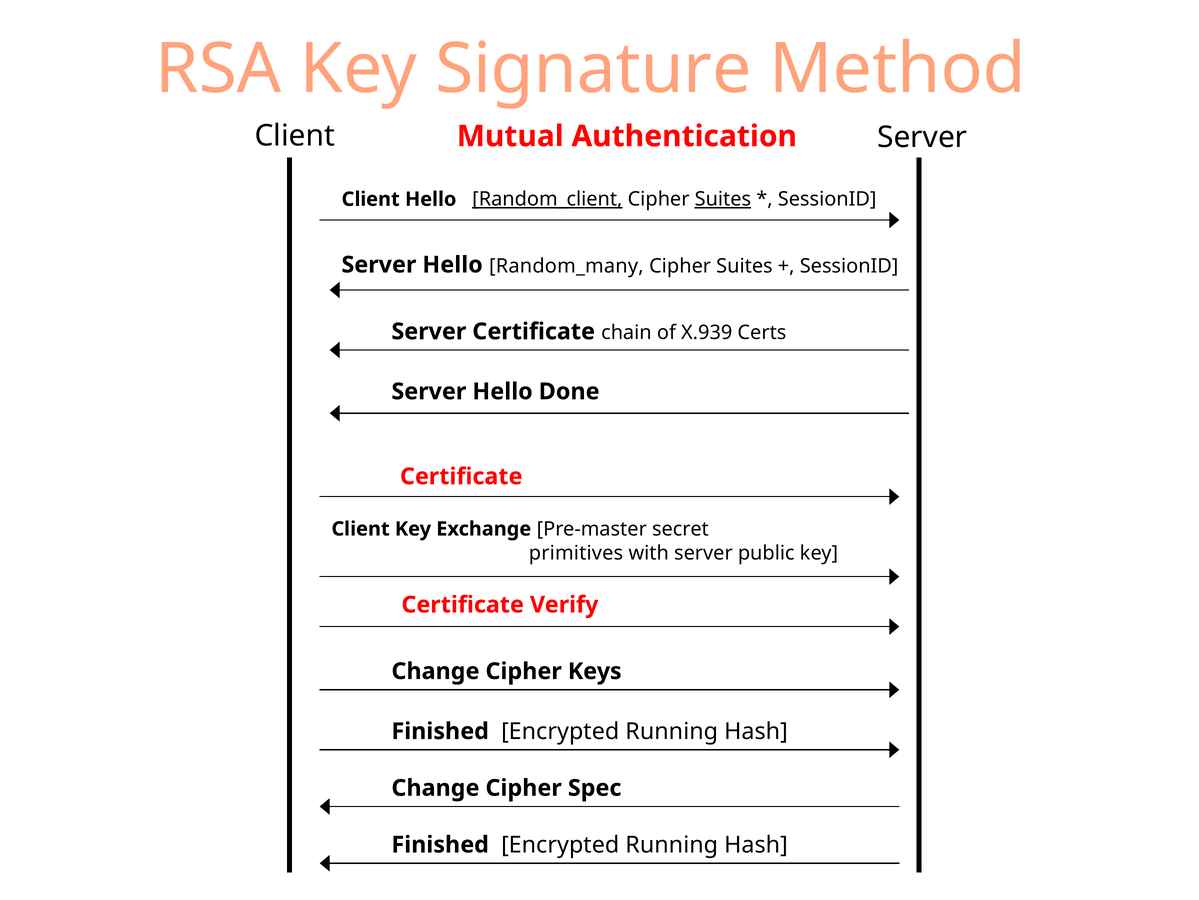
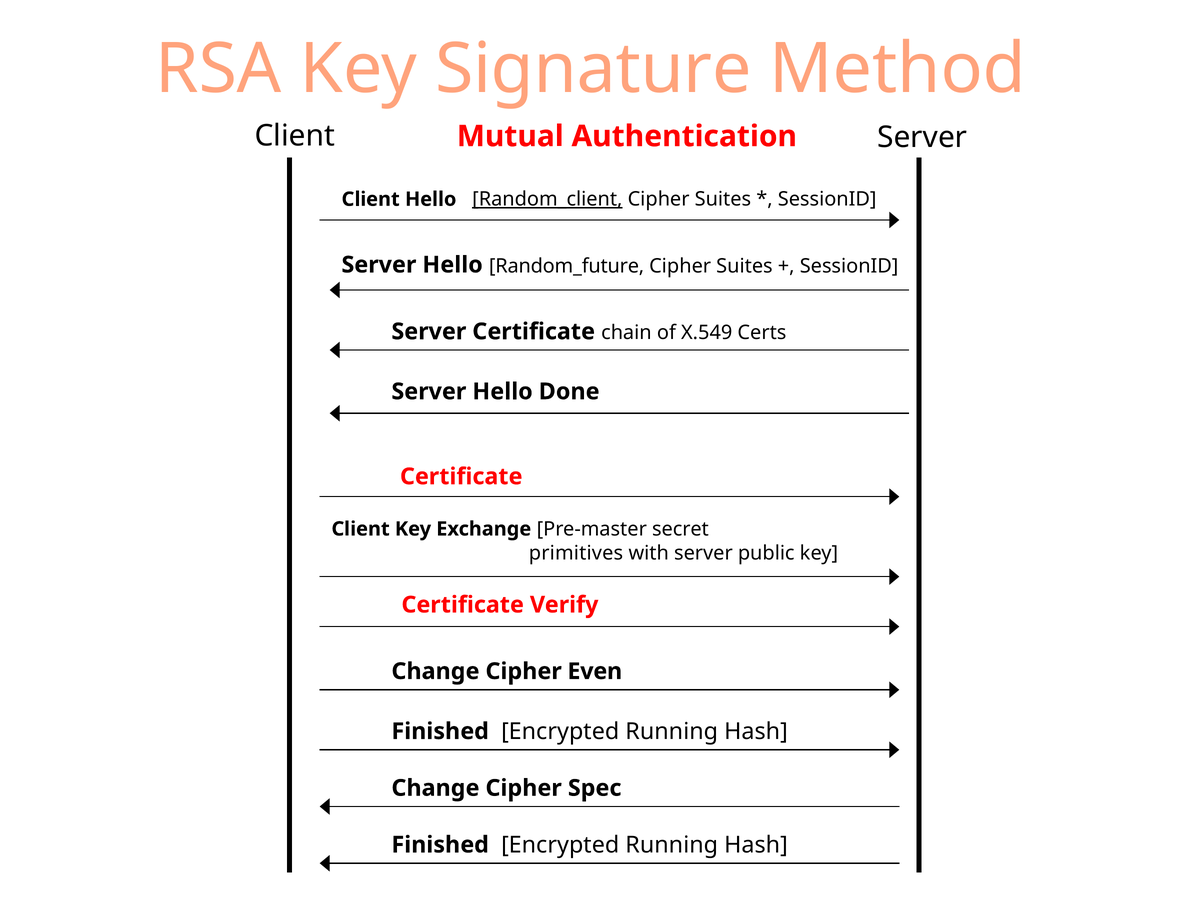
Suites at (723, 199) underline: present -> none
Random_many: Random_many -> Random_future
X.939: X.939 -> X.549
Keys: Keys -> Even
